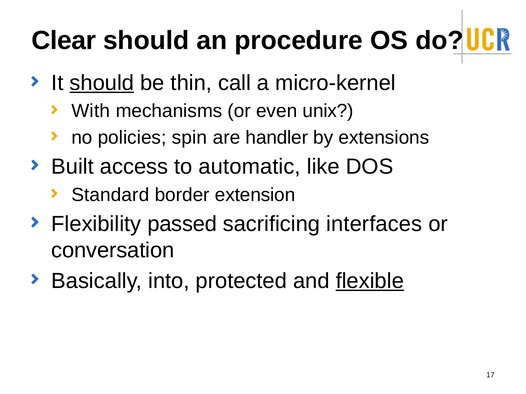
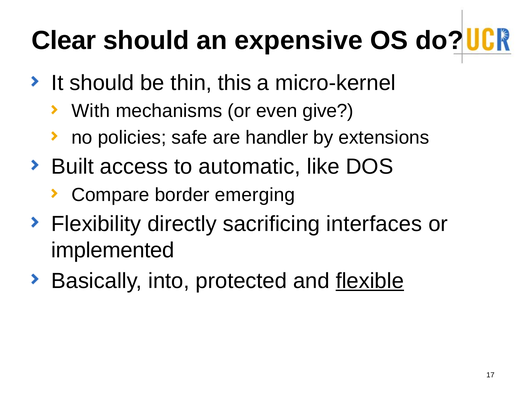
procedure: procedure -> expensive
should at (102, 83) underline: present -> none
call: call -> this
unix: unix -> give
spin: spin -> safe
Standard: Standard -> Compare
extension: extension -> emerging
passed: passed -> directly
conversation: conversation -> implemented
